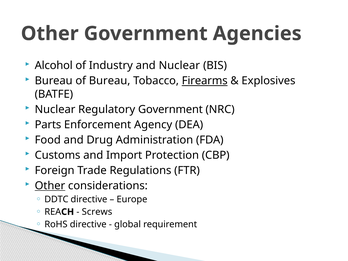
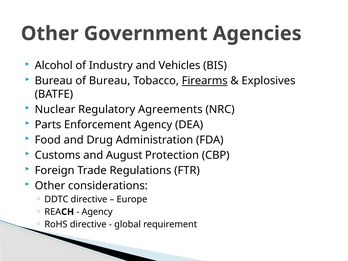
and Nuclear: Nuclear -> Vehicles
Regulatory Government: Government -> Agreements
Import: Import -> August
Other at (50, 186) underline: present -> none
Screws at (97, 212): Screws -> Agency
